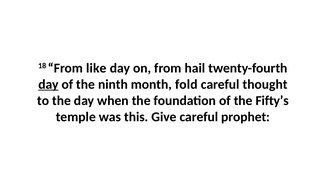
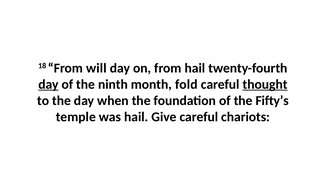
like: like -> will
thought underline: none -> present
was this: this -> hail
prophet: prophet -> chariots
